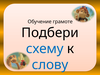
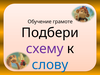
схему colour: blue -> purple
